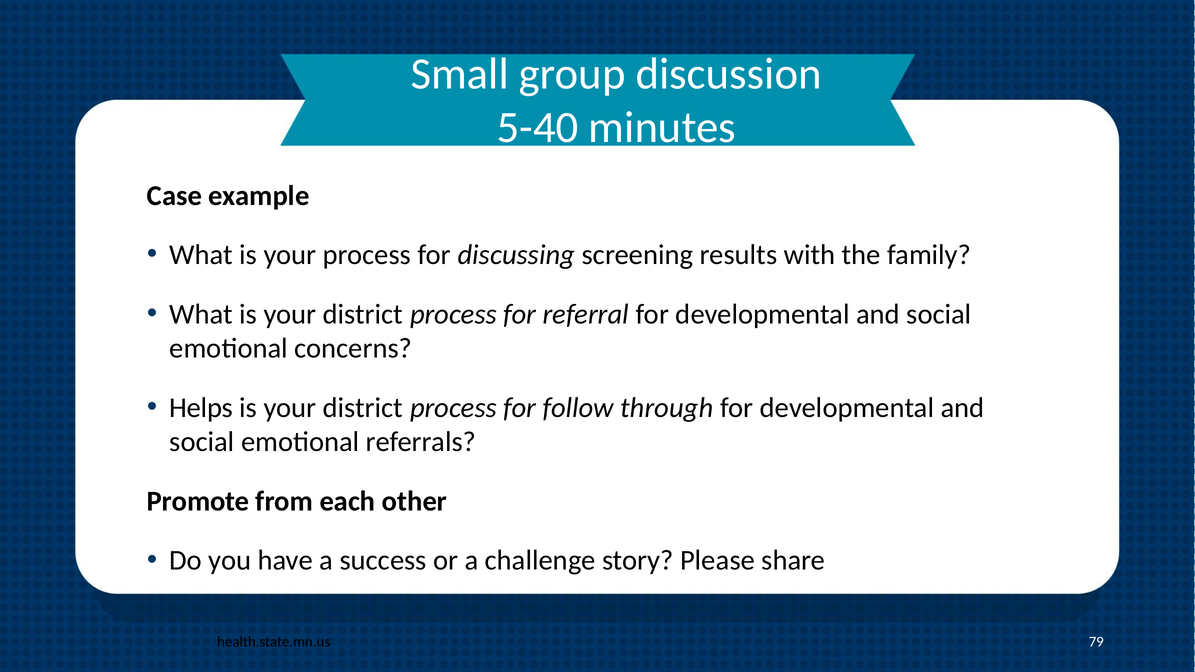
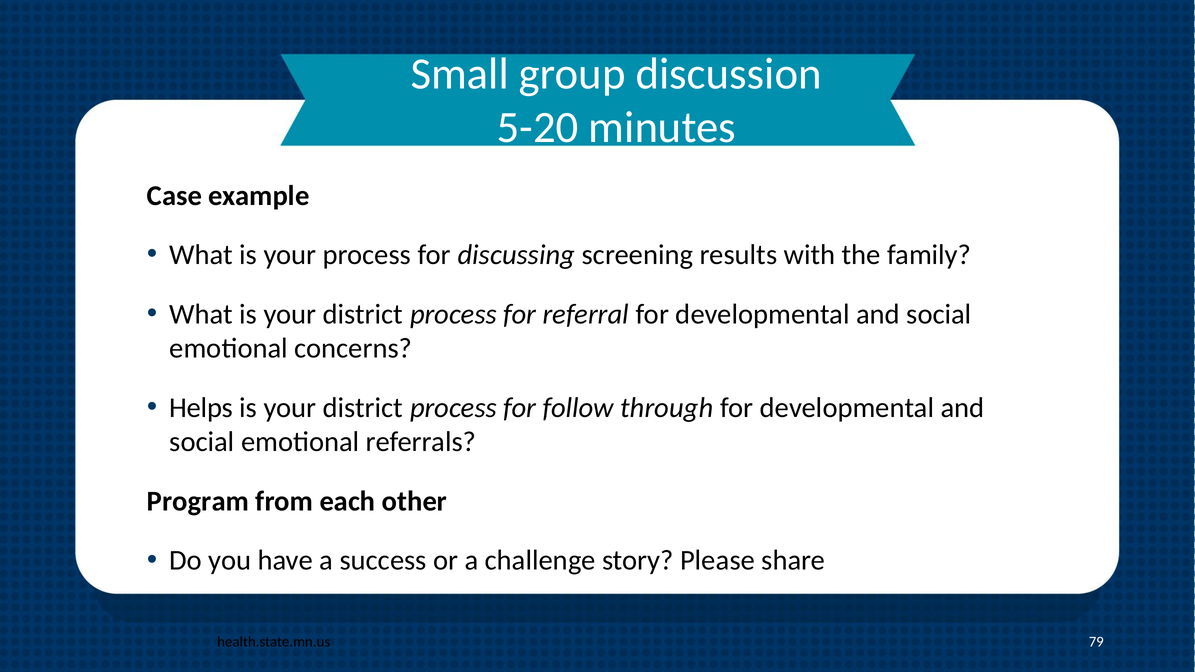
5-40: 5-40 -> 5-20
Promote: Promote -> Program
